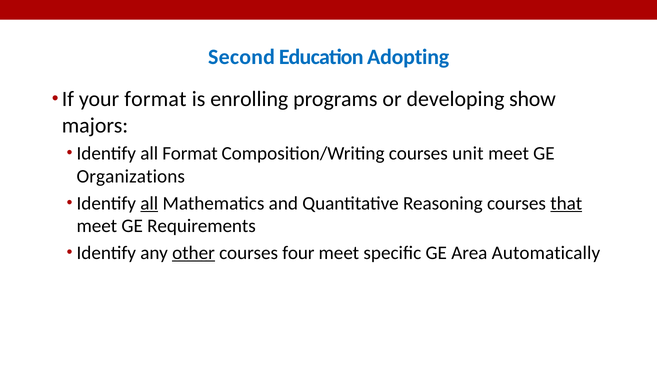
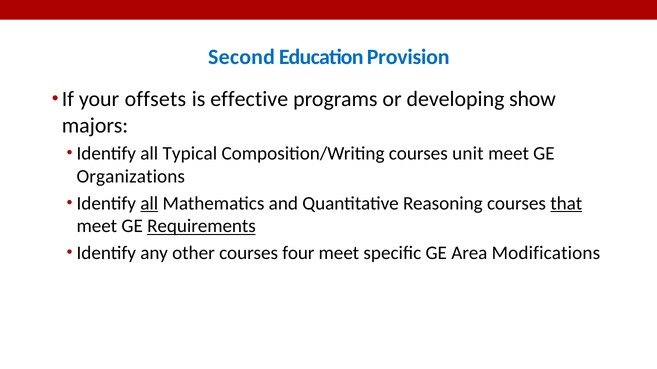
Adopting: Adopting -> Provision
your format: format -> offsets
enrolling: enrolling -> effective
all Format: Format -> Typical
Requirements underline: none -> present
other underline: present -> none
Automatically: Automatically -> Modifications
